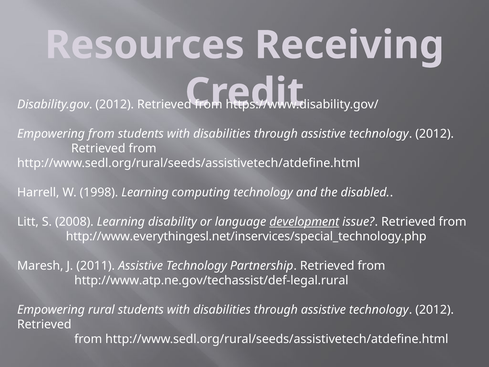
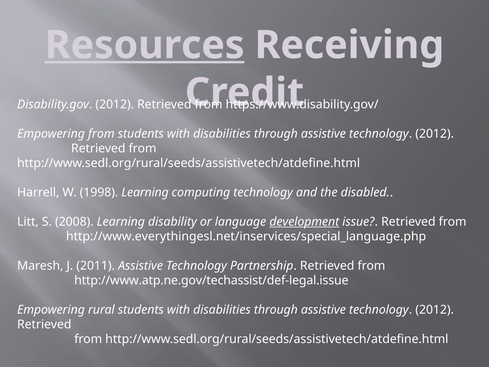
Resources underline: none -> present
http://www.everythingesl.net/inservices/special_technology.php: http://www.everythingesl.net/inservices/special_technology.php -> http://www.everythingesl.net/inservices/special_language.php
http://www.atp.ne.gov/techassist/def-legal.rural: http://www.atp.ne.gov/techassist/def-legal.rural -> http://www.atp.ne.gov/techassist/def-legal.issue
